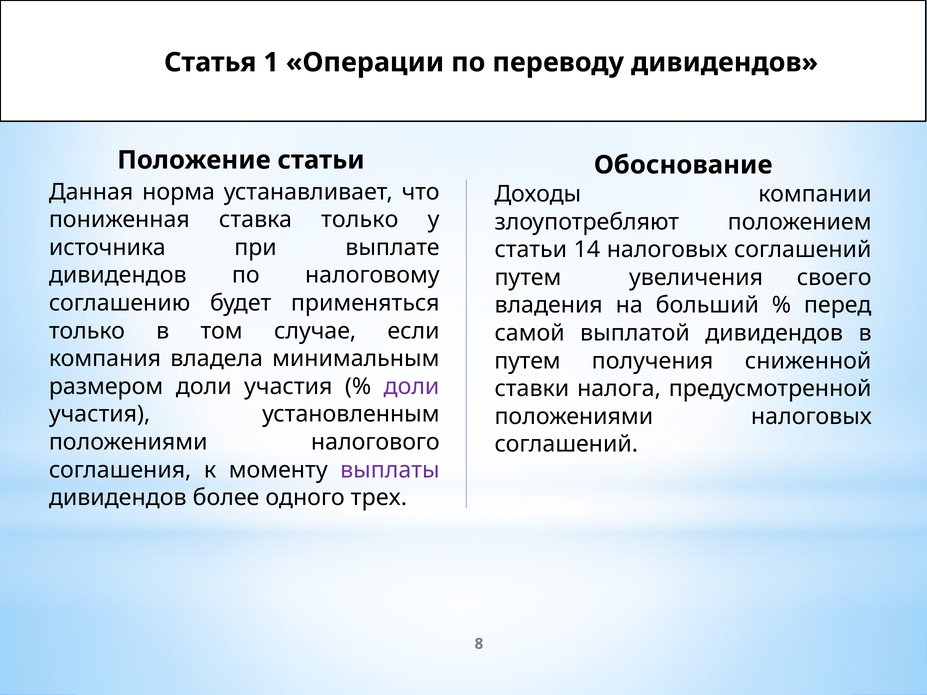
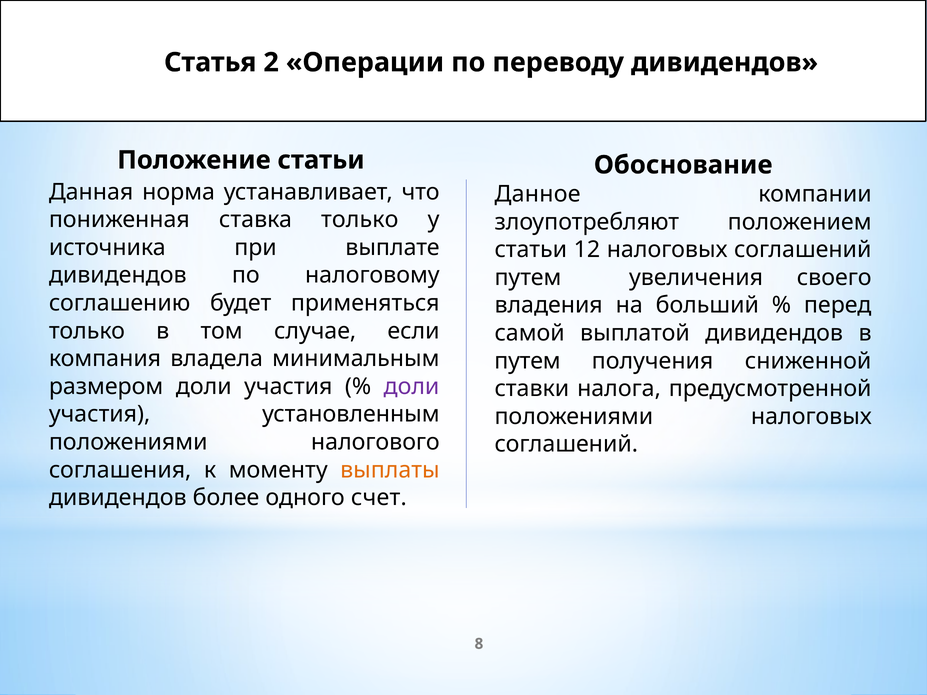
1: 1 -> 2
Доходы: Доходы -> Данное
14: 14 -> 12
выплаты colour: purple -> orange
трех: трех -> счет
